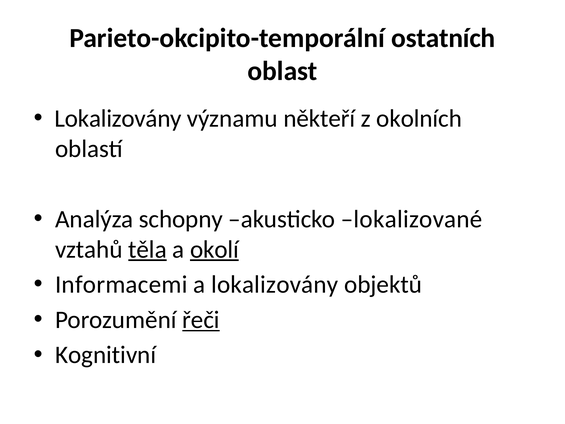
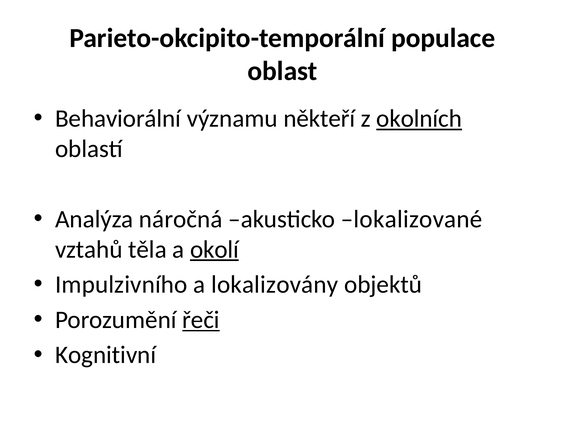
ostatních: ostatních -> populace
Lokalizovány at (118, 119): Lokalizovány -> Behaviorální
okolních underline: none -> present
schopny: schopny -> náročná
těla underline: present -> none
Informacemi: Informacemi -> Impulzivního
